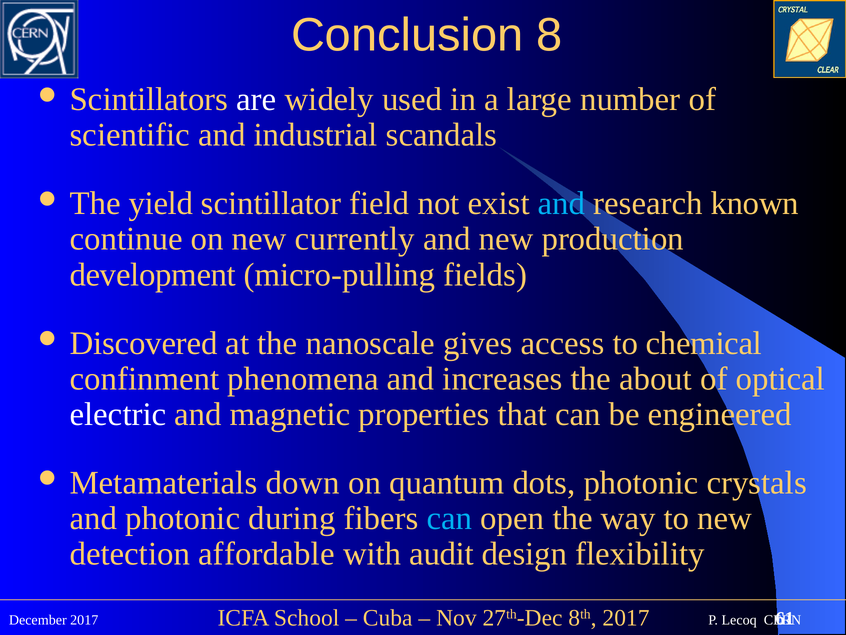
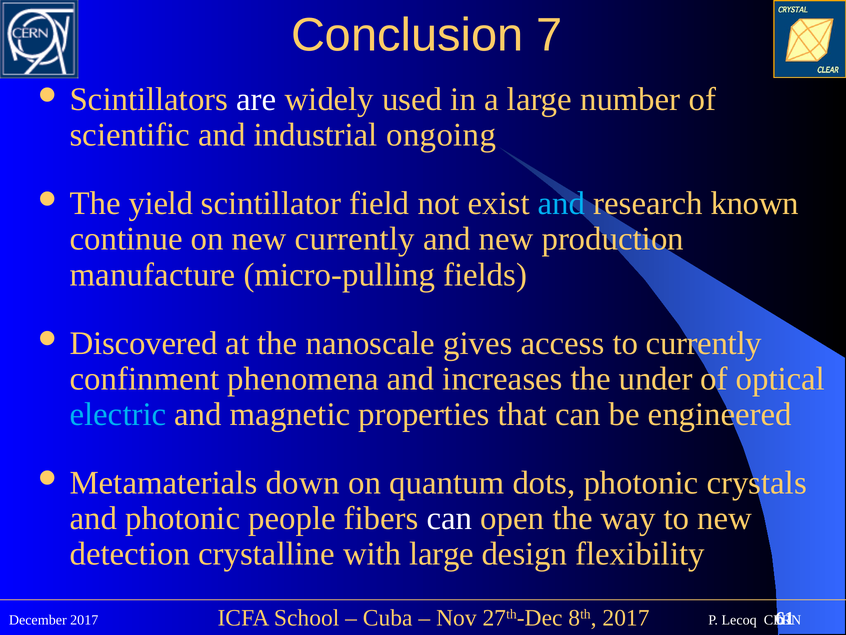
8: 8 -> 7
scandals: scandals -> ongoing
development: development -> manufacture
to chemical: chemical -> currently
about: about -> under
electric colour: white -> light blue
during: during -> people
can at (450, 518) colour: light blue -> white
affordable: affordable -> crystalline
with audit: audit -> large
